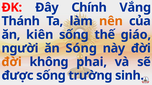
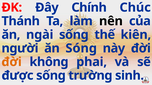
Vắng: Vắng -> Chúc
nên colour: orange -> black
kiên: kiên -> ngài
giáo: giáo -> kiên
